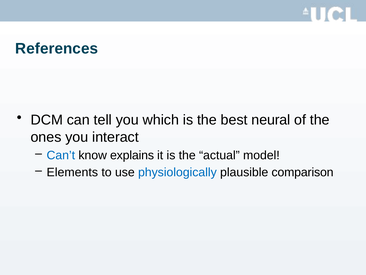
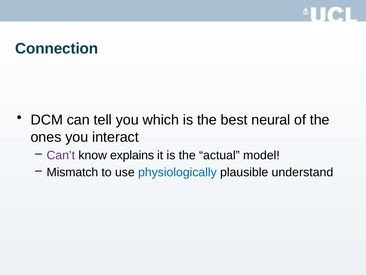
References: References -> Connection
Can’t colour: blue -> purple
Elements: Elements -> Mismatch
comparison: comparison -> understand
